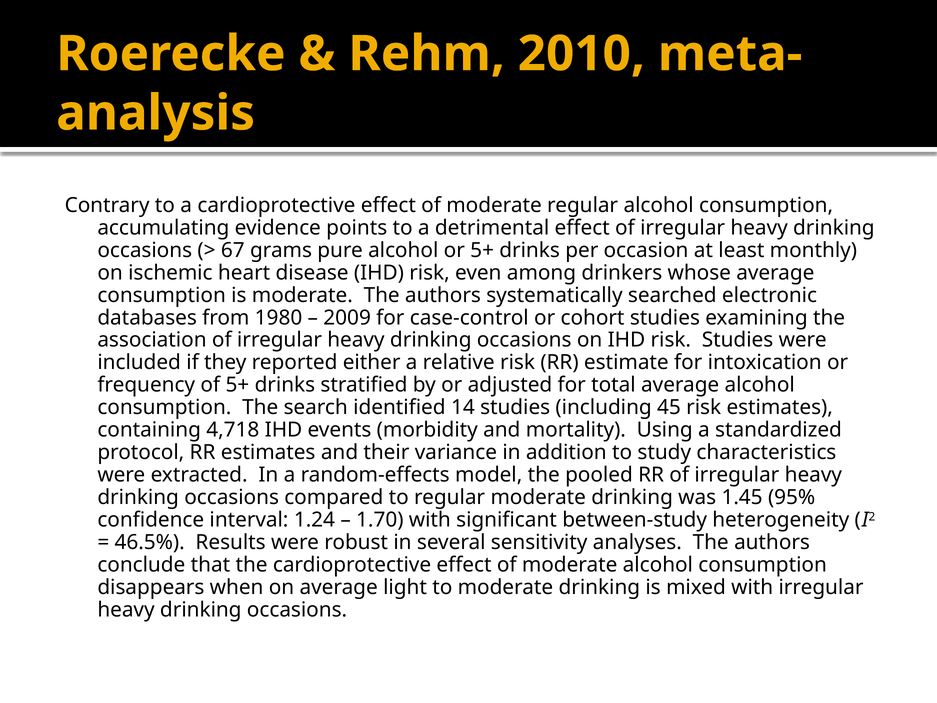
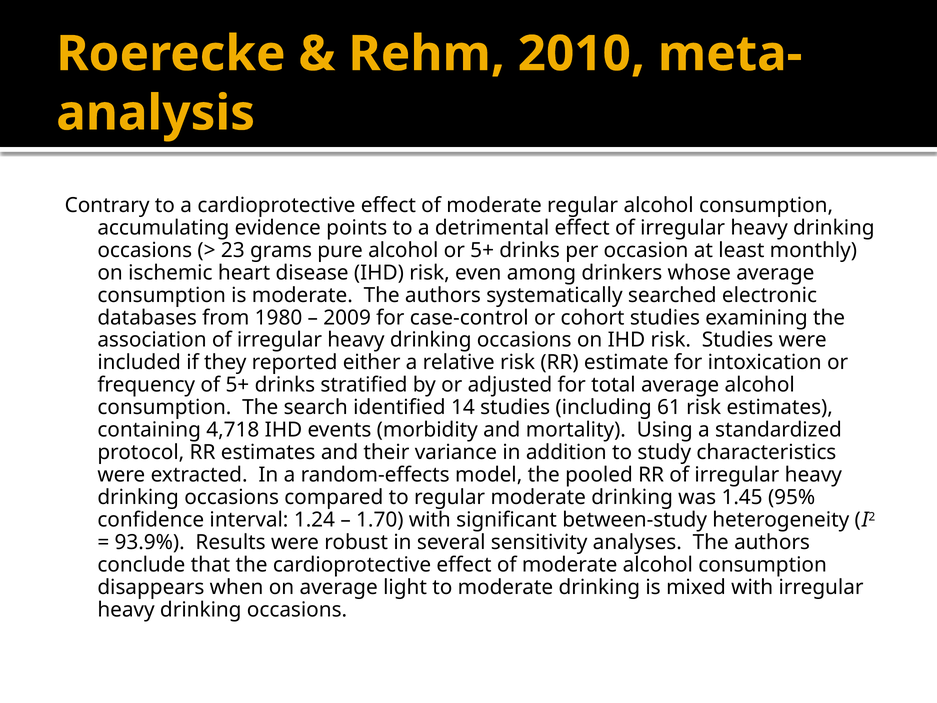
67: 67 -> 23
45: 45 -> 61
46.5%: 46.5% -> 93.9%
